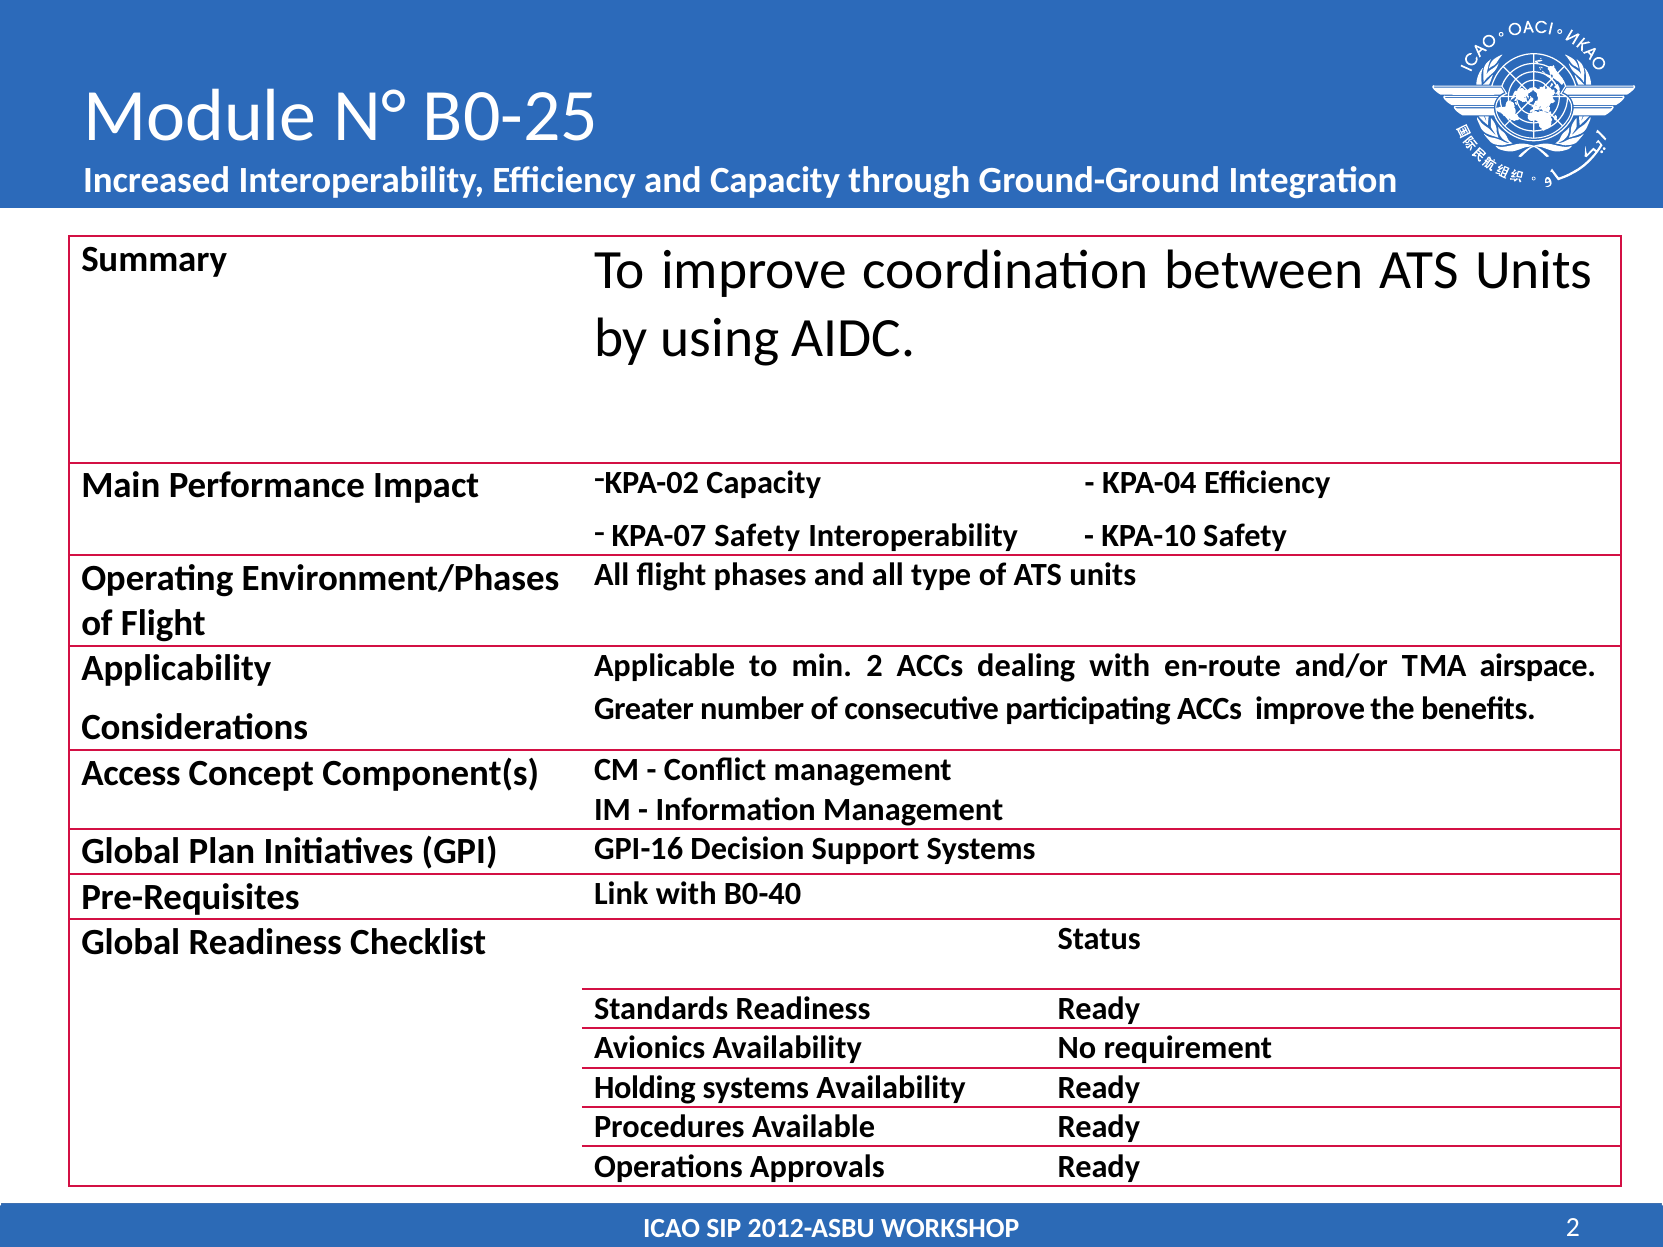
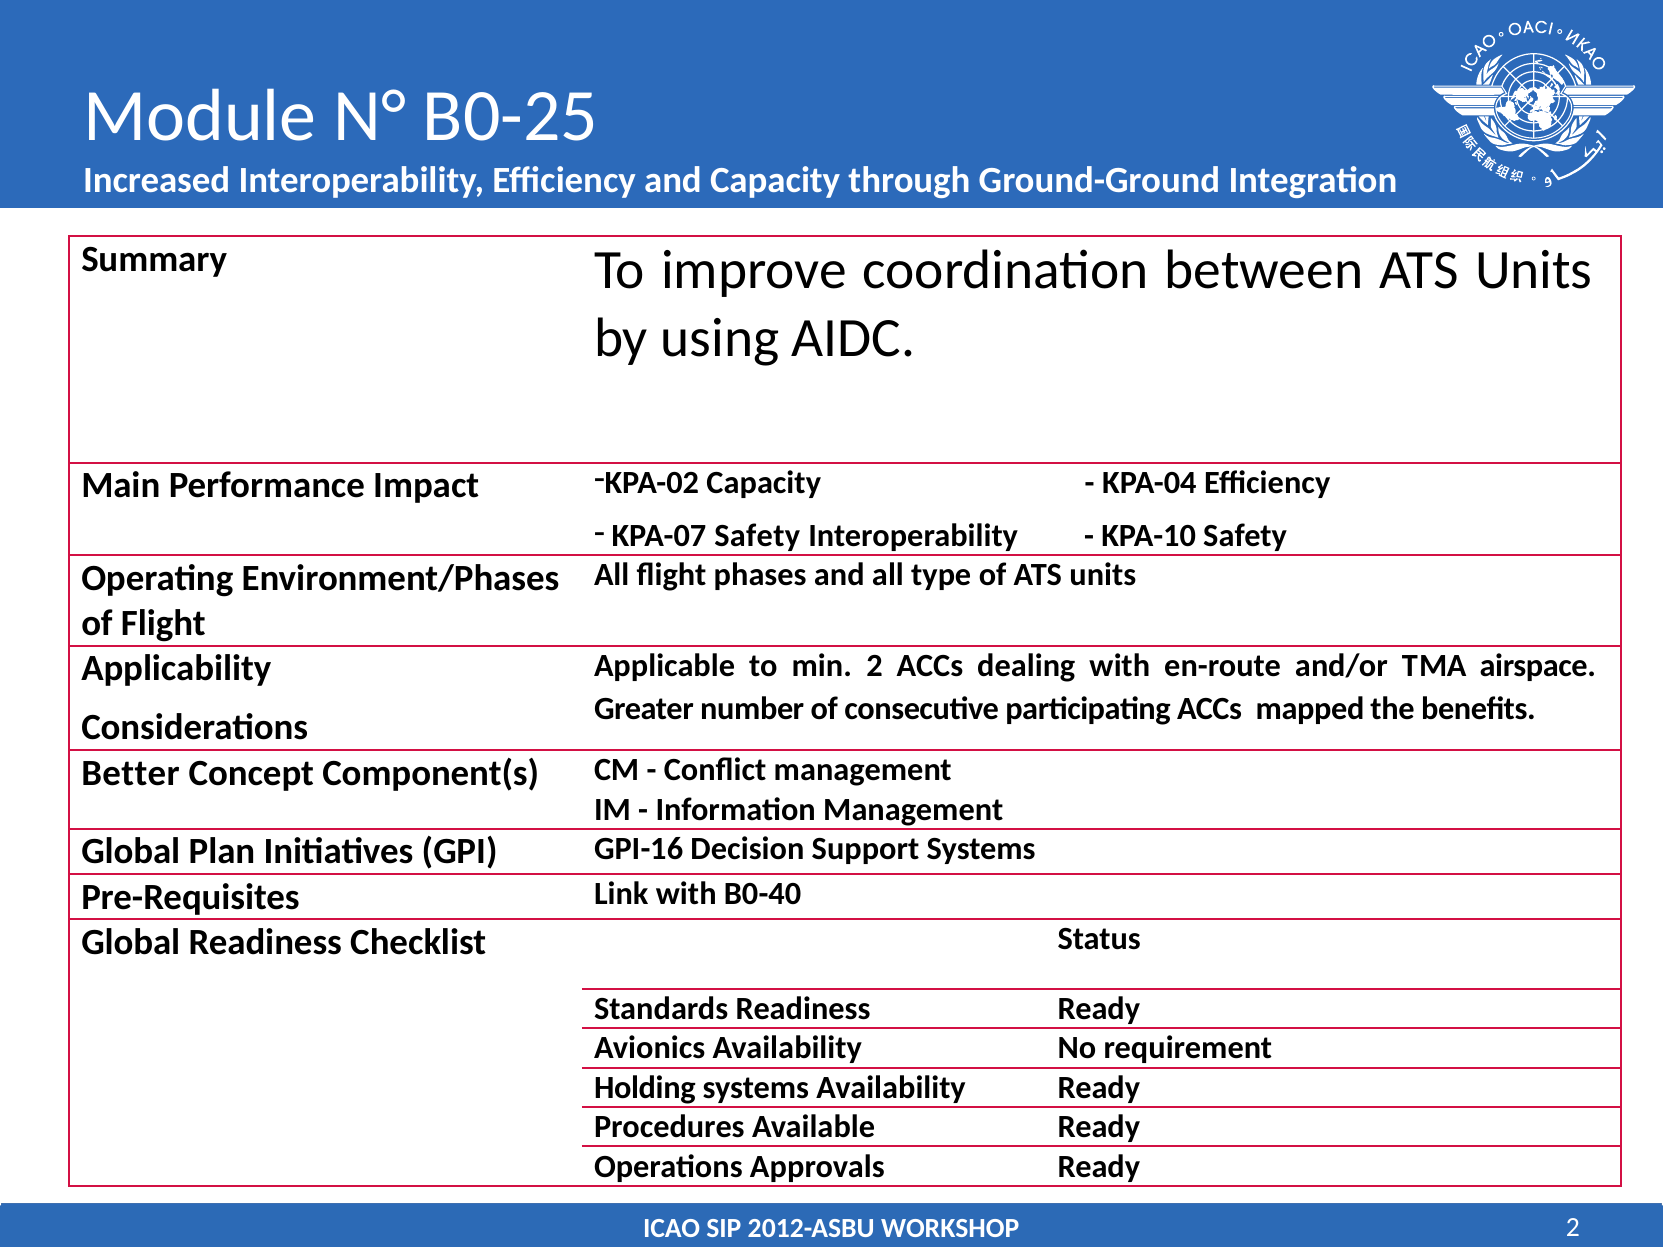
improve at (1310, 709): improve -> mapped
Access: Access -> Better
